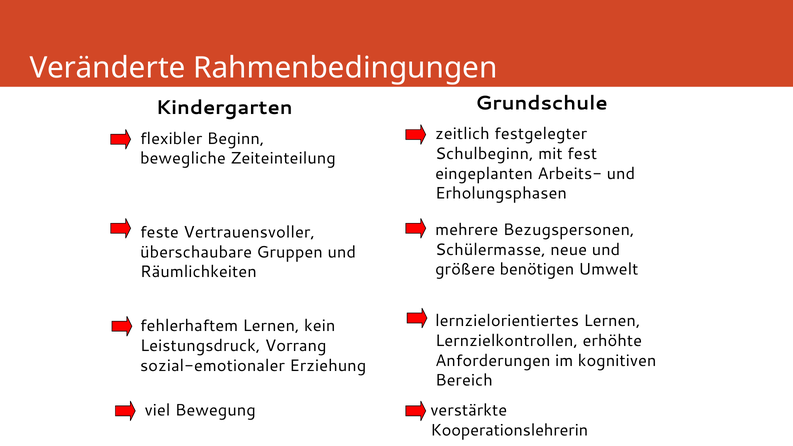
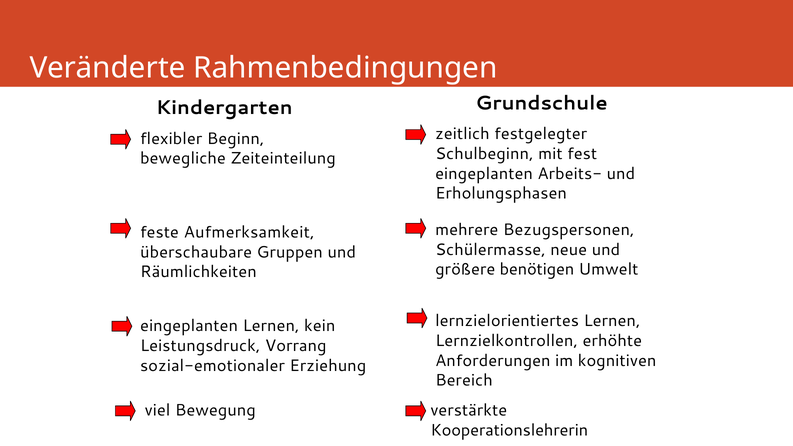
Vertrauensvoller: Vertrauensvoller -> Aufmerksamkeit
fehlerhaftem at (189, 326): fehlerhaftem -> eingeplanten
